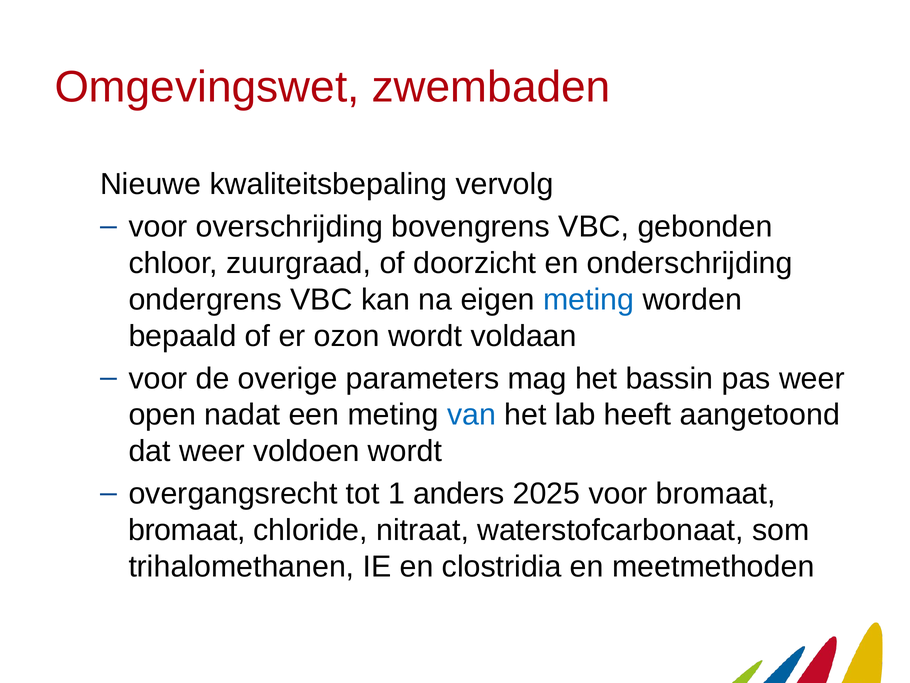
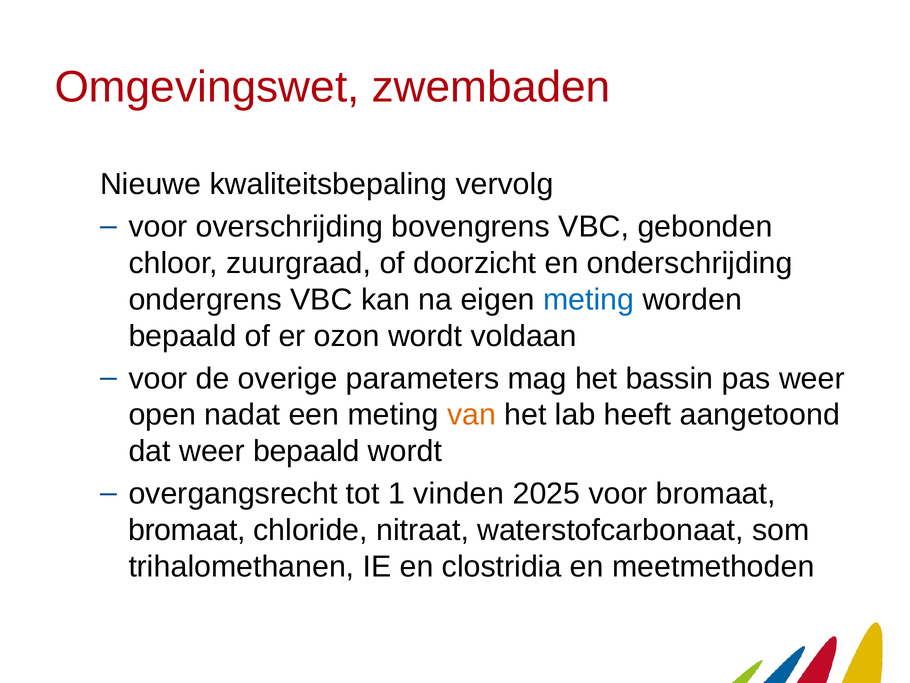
van colour: blue -> orange
weer voldoen: voldoen -> bepaald
anders: anders -> vinden
